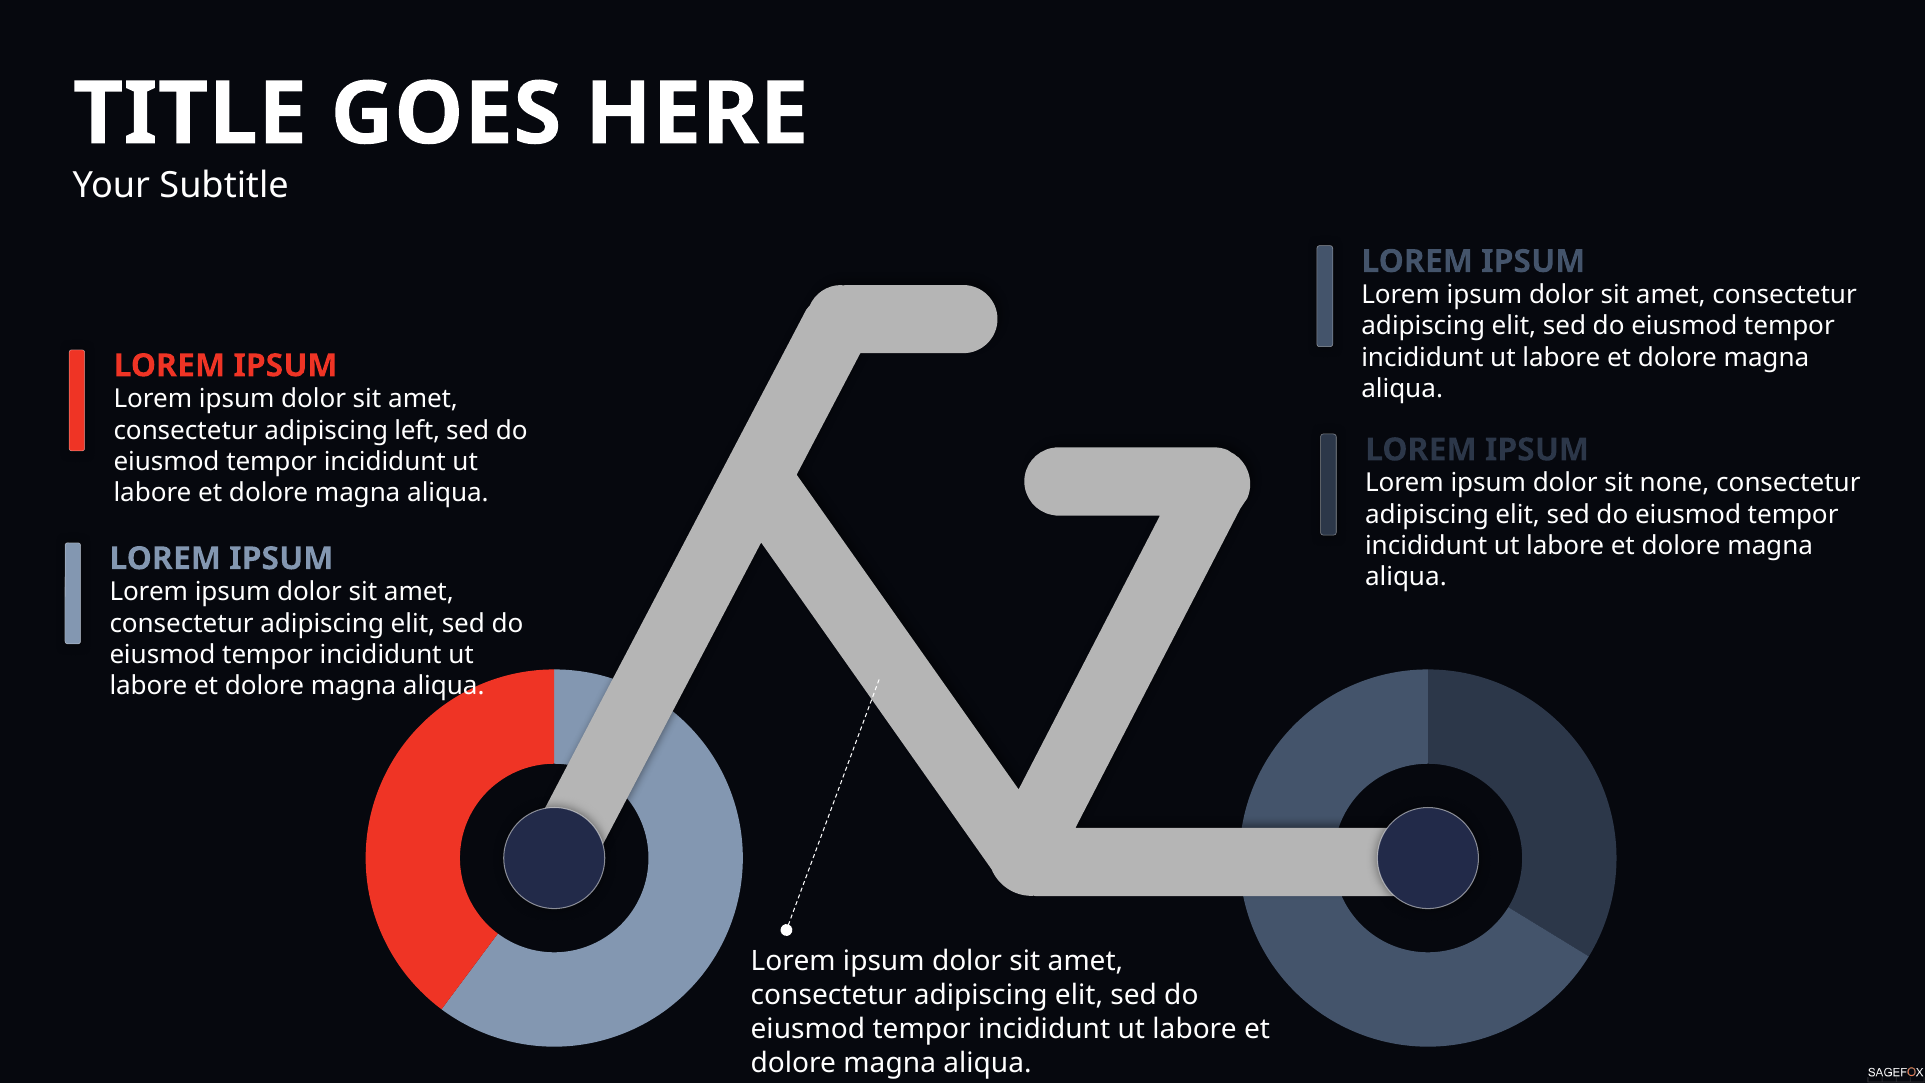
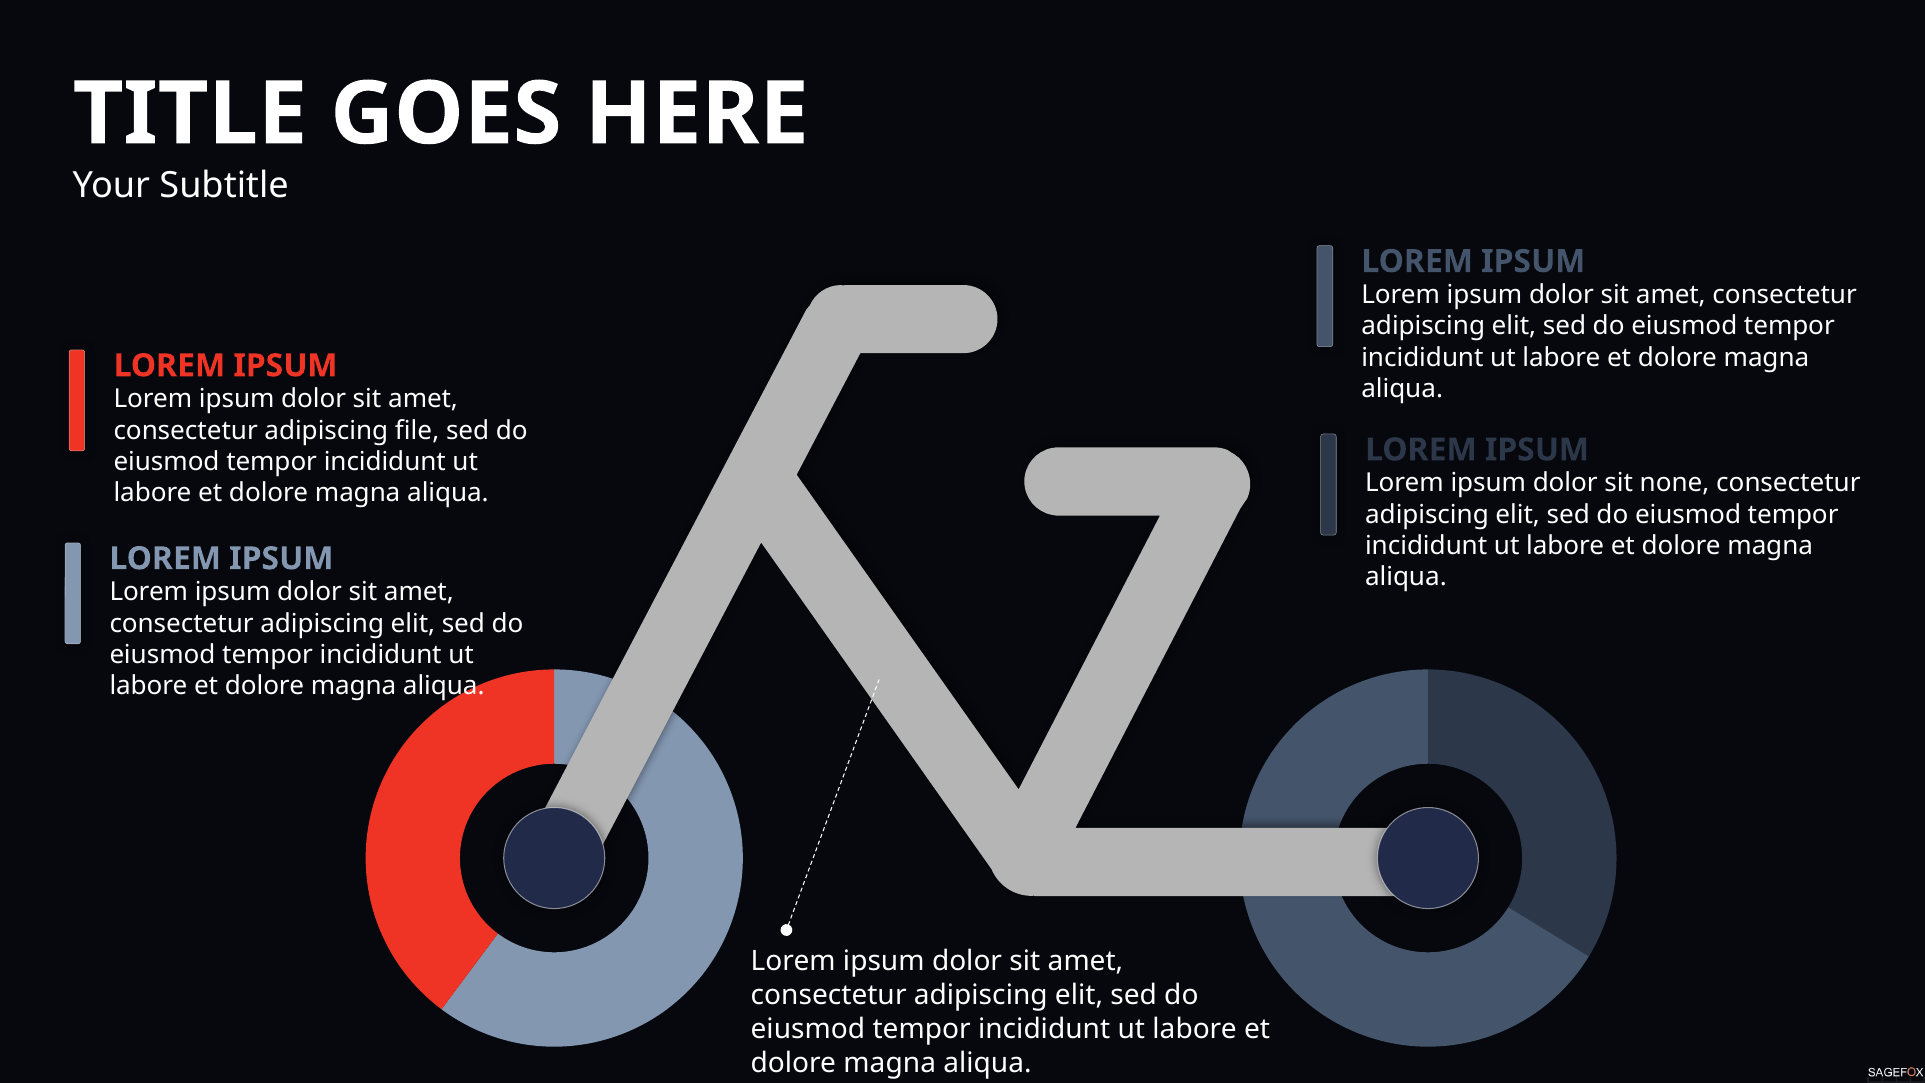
left: left -> file
